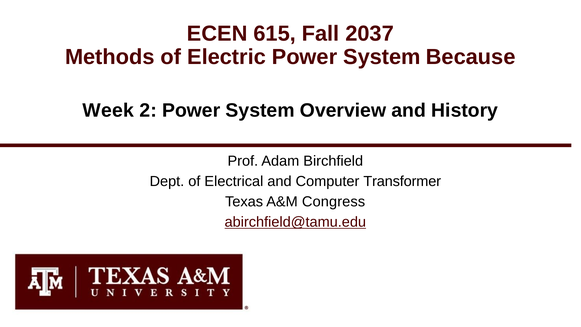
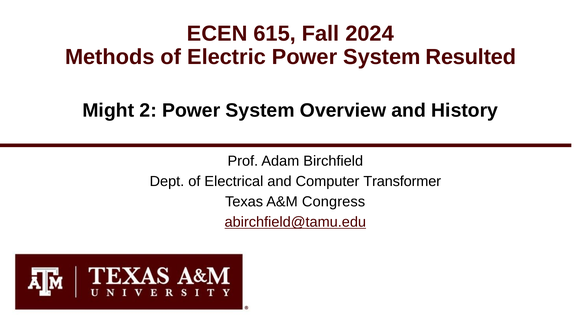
2037: 2037 -> 2024
Because: Because -> Resulted
Week: Week -> Might
